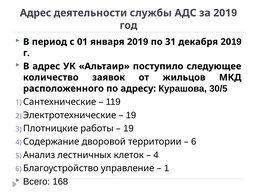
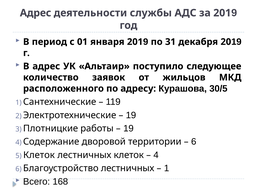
Анализ at (39, 155): Анализ -> Клеток
Благоустройство управление: управление -> лестничных
